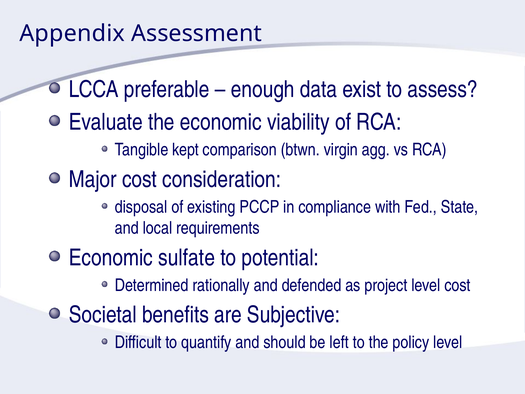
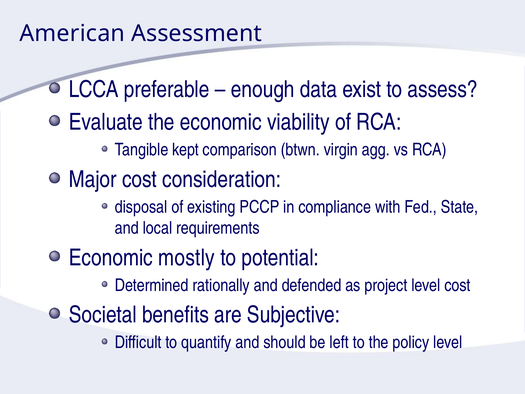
Appendix: Appendix -> American
sulfate: sulfate -> mostly
